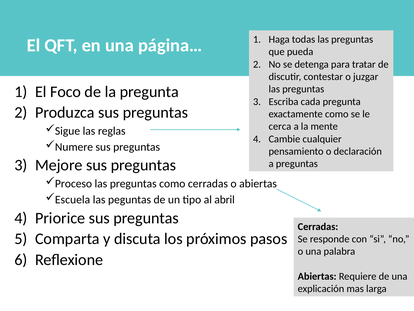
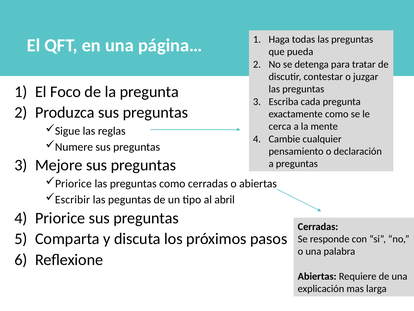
Proceso at (73, 183): Proceso -> Priorice
Escuela: Escuela -> Escribir
